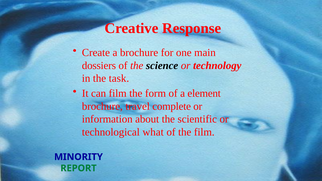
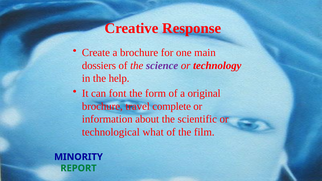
science colour: black -> purple
task: task -> help
can film: film -> font
element: element -> original
